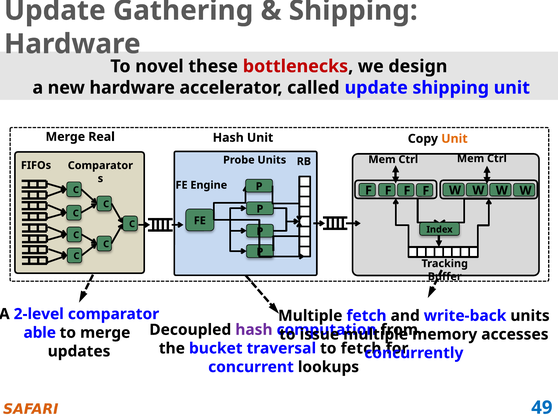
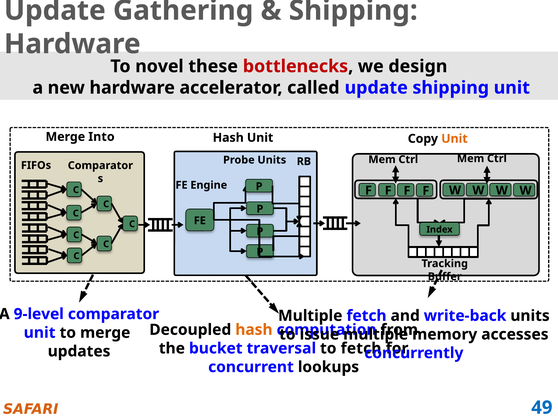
Real: Real -> Into
2-level: 2-level -> 9-level
hash at (254, 329) colour: purple -> orange
able at (40, 332): able -> unit
